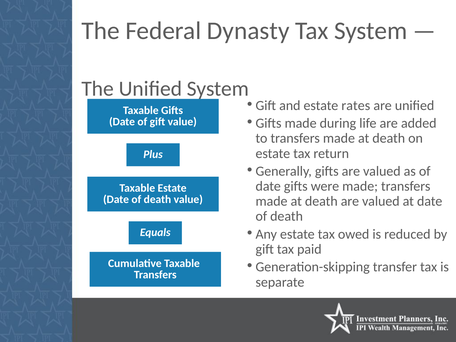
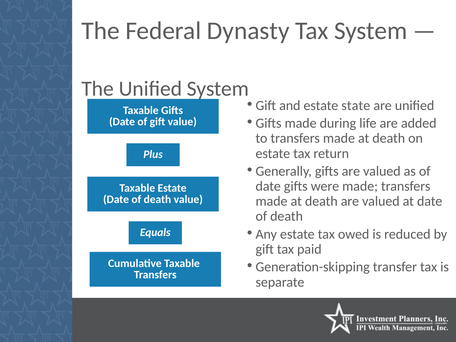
rates: rates -> state
